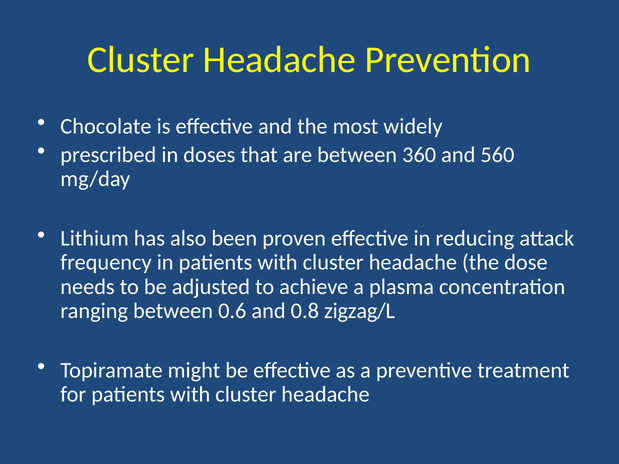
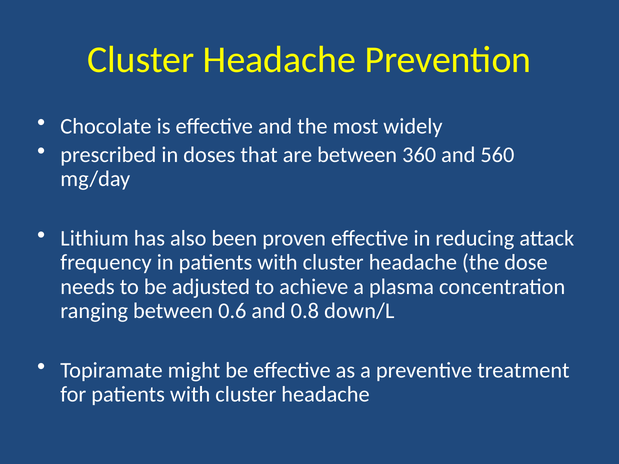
zigzag/L: zigzag/L -> down/L
